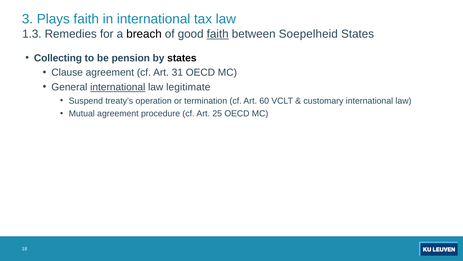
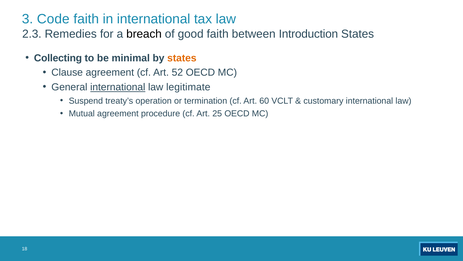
Plays: Plays -> Code
1.3: 1.3 -> 2.3
faith at (218, 34) underline: present -> none
Soepelheid: Soepelheid -> Introduction
pension: pension -> minimal
states at (182, 58) colour: black -> orange
31: 31 -> 52
